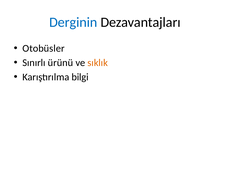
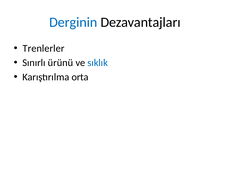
Otobüsler: Otobüsler -> Trenlerler
sıklık colour: orange -> blue
bilgi: bilgi -> orta
